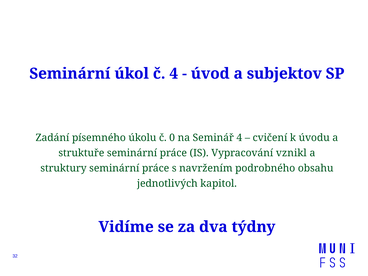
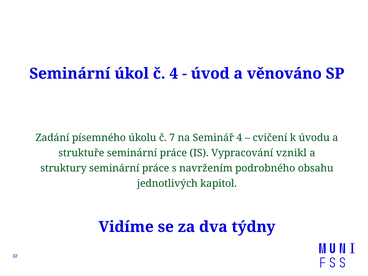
subjektov: subjektov -> věnováno
0: 0 -> 7
